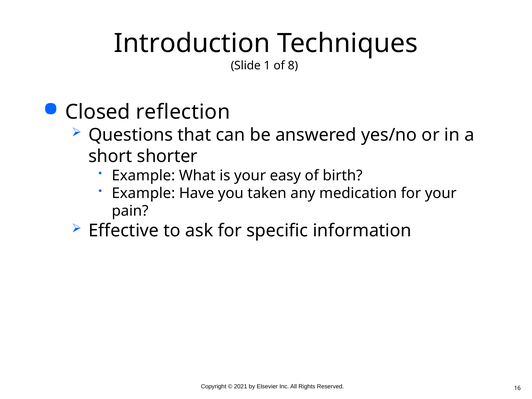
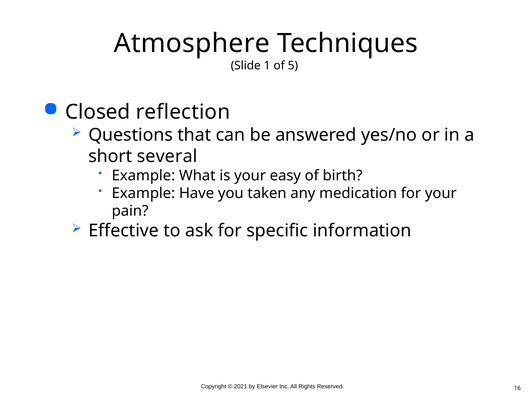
Introduction: Introduction -> Atmosphere
8: 8 -> 5
shorter: shorter -> several
